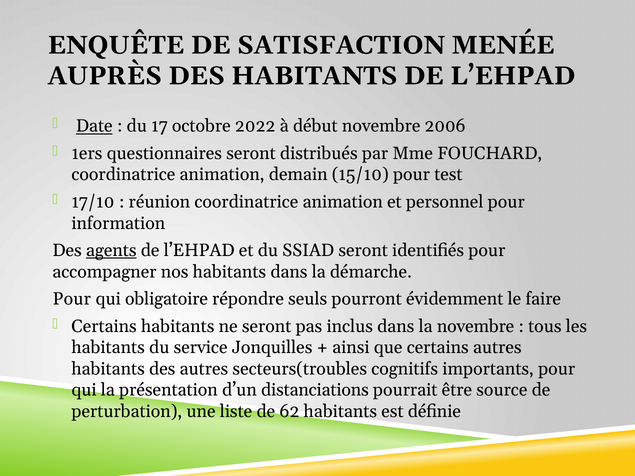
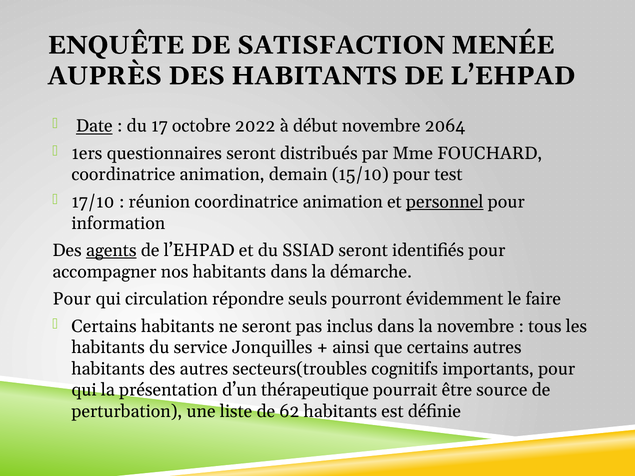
2006: 2006 -> 2064
personnel underline: none -> present
obligatoire: obligatoire -> circulation
distanciations: distanciations -> thérapeutique
